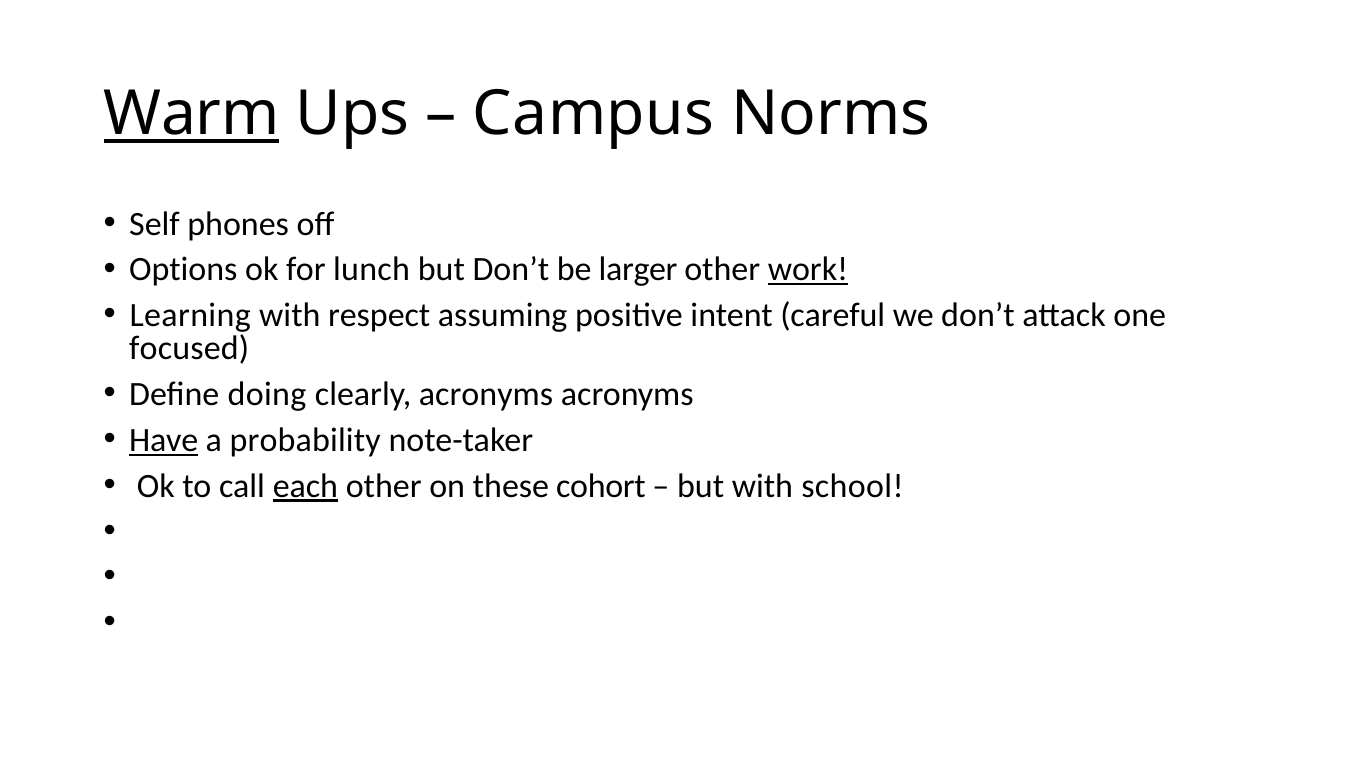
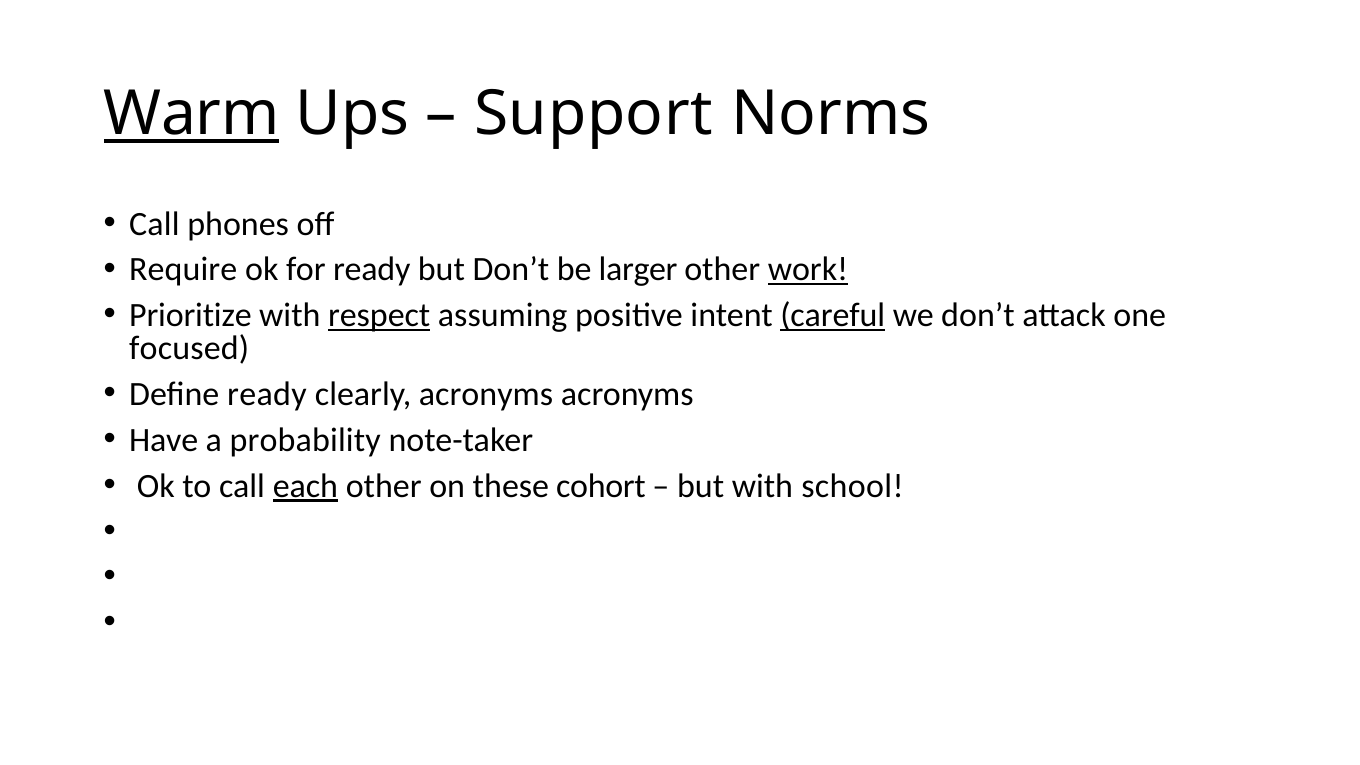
Campus: Campus -> Support
Self at (154, 224): Self -> Call
Options: Options -> Require
for lunch: lunch -> ready
Learning: Learning -> Prioritize
respect underline: none -> present
careful underline: none -> present
Define doing: doing -> ready
Have underline: present -> none
